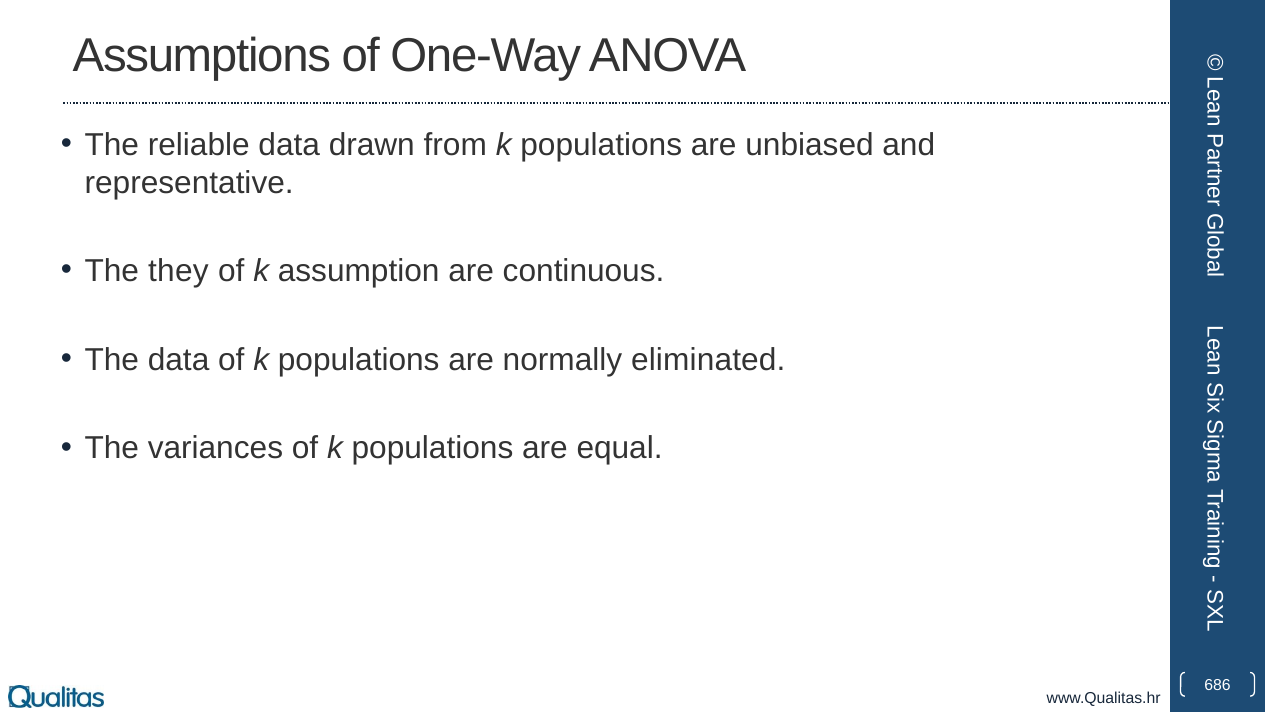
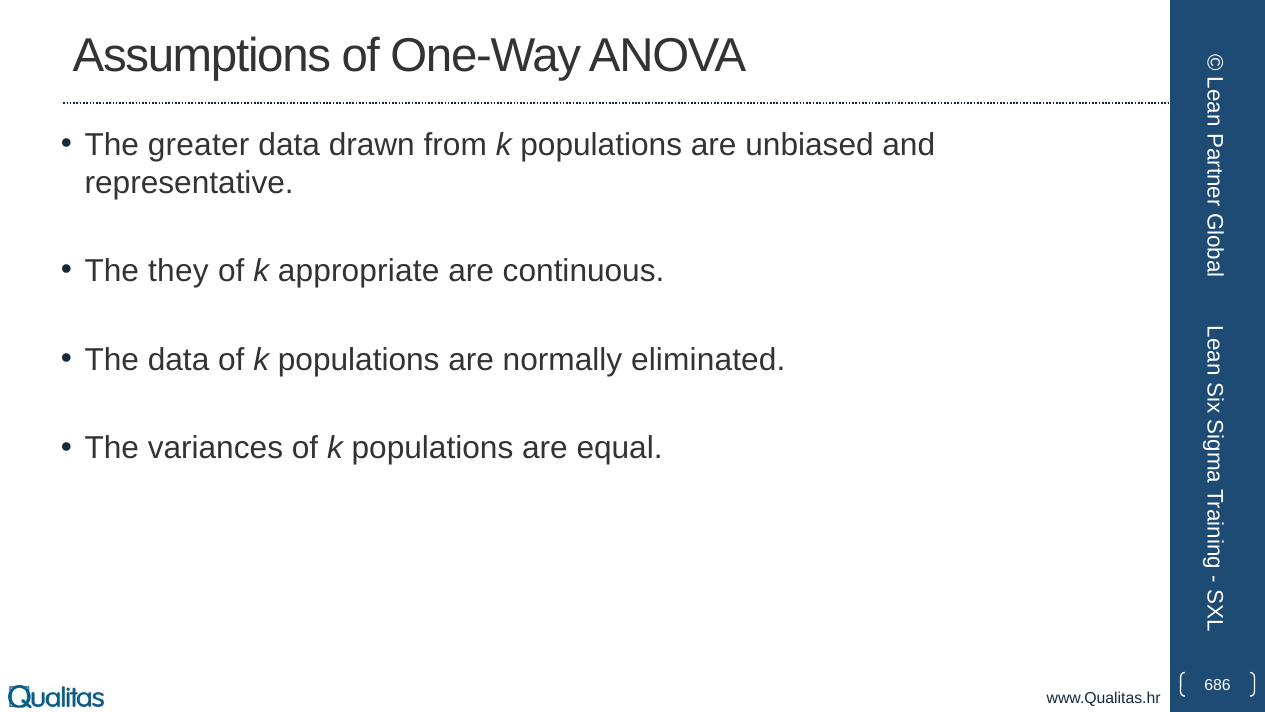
reliable: reliable -> greater
assumption: assumption -> appropriate
